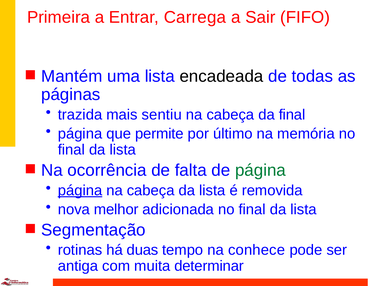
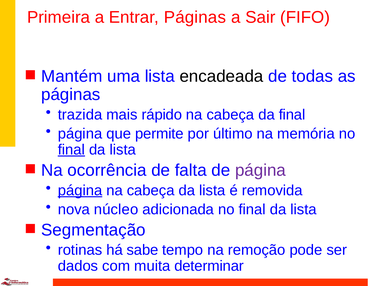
Entrar Carrega: Carrega -> Páginas
sentiu: sentiu -> rápido
final at (71, 150) underline: none -> present
página at (260, 170) colour: green -> purple
melhor: melhor -> núcleo
duas: duas -> sabe
conhece: conhece -> remoção
antiga: antiga -> dados
